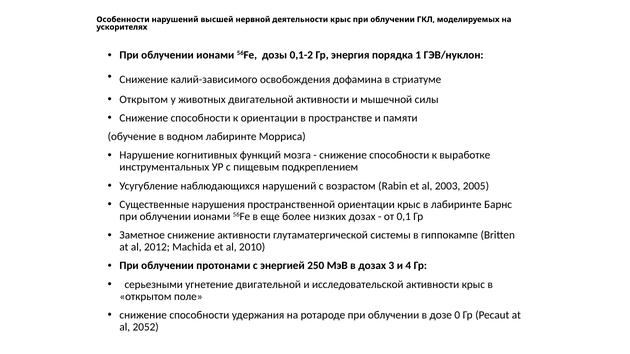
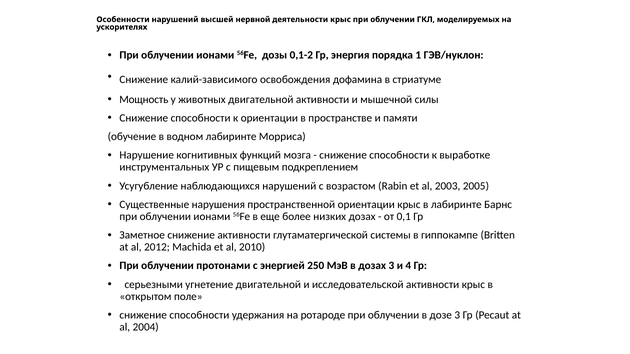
Открытом at (144, 100): Открытом -> Мощность
дозе 0: 0 -> 3
2052: 2052 -> 2004
